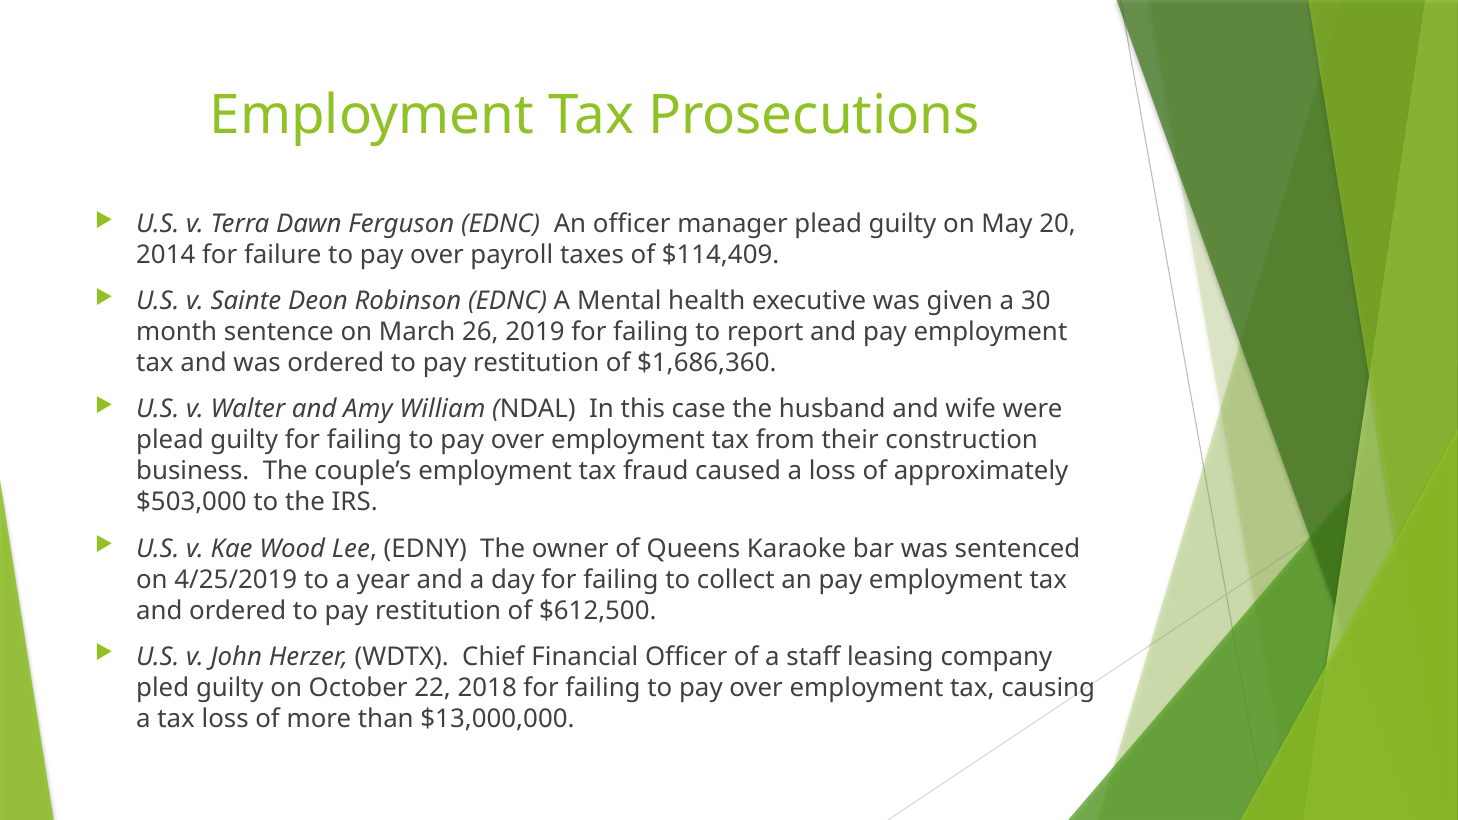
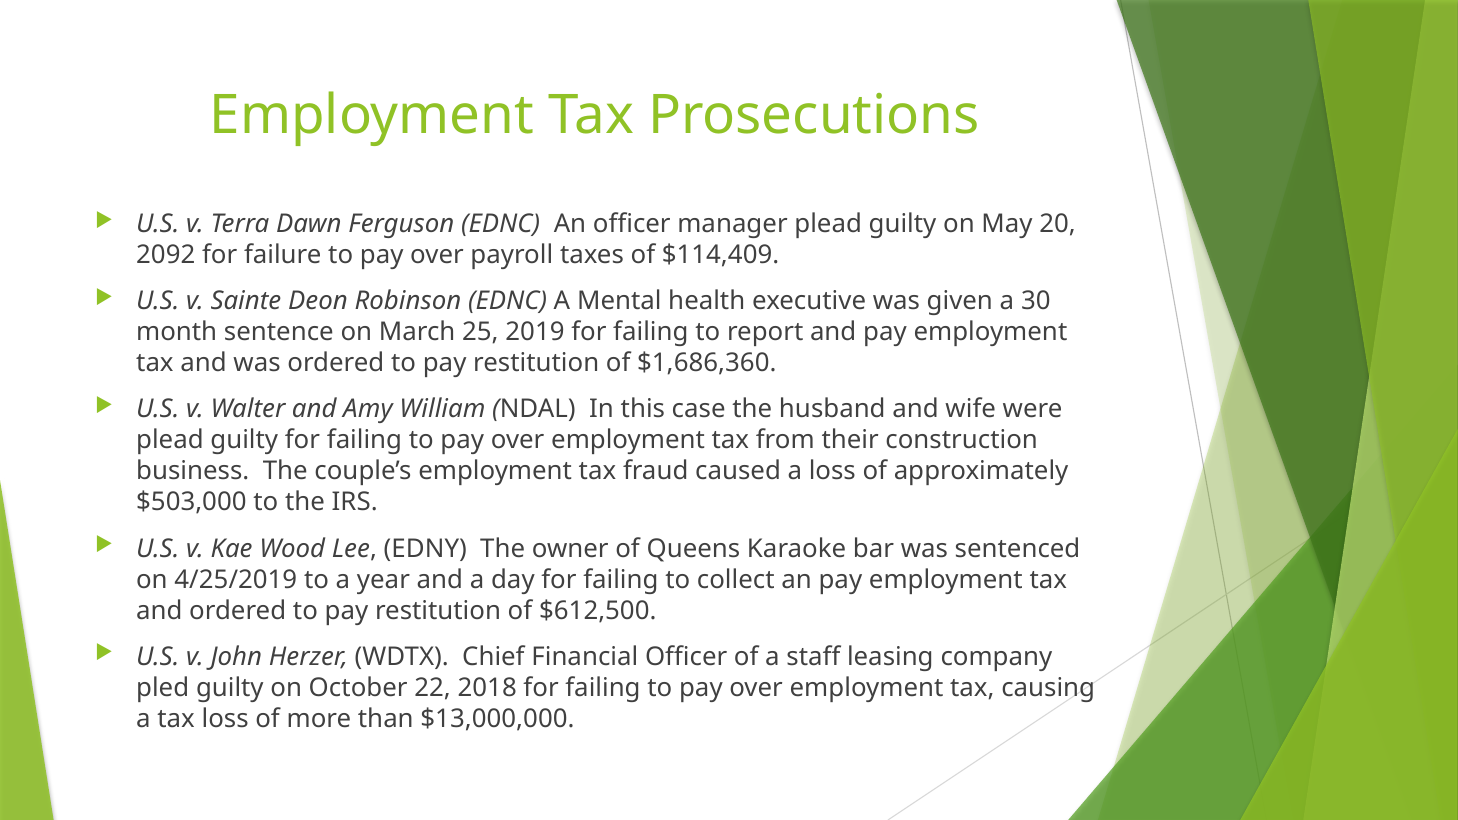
2014: 2014 -> 2092
26: 26 -> 25
